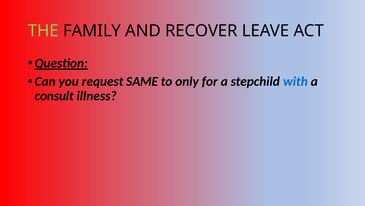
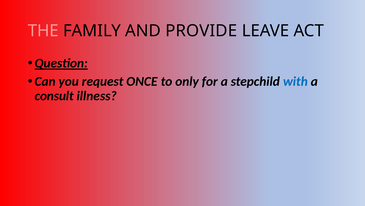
THE colour: light green -> pink
RECOVER: RECOVER -> PROVIDE
SAME: SAME -> ONCE
